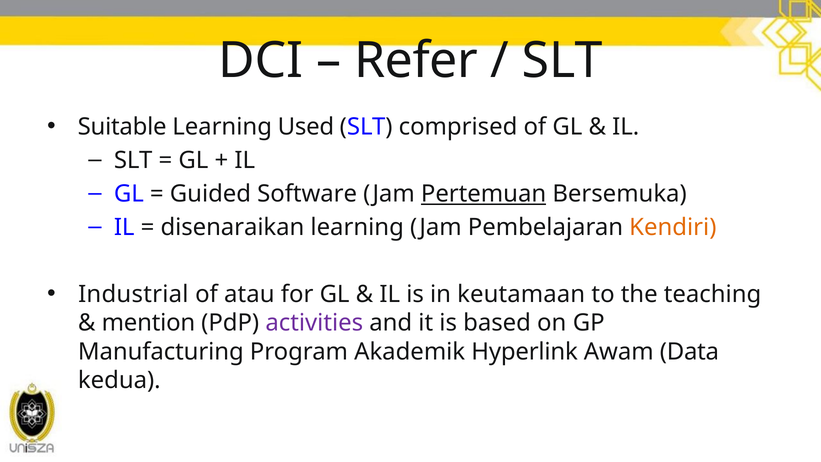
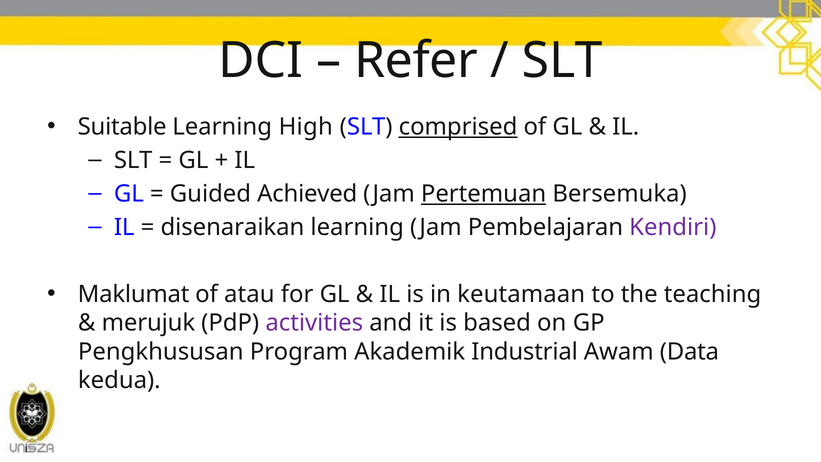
Used: Used -> High
comprised underline: none -> present
Software: Software -> Achieved
Kendiri colour: orange -> purple
Industrial: Industrial -> Maklumat
mention: mention -> merujuk
Manufacturing: Manufacturing -> Pengkhususan
Hyperlink: Hyperlink -> Industrial
